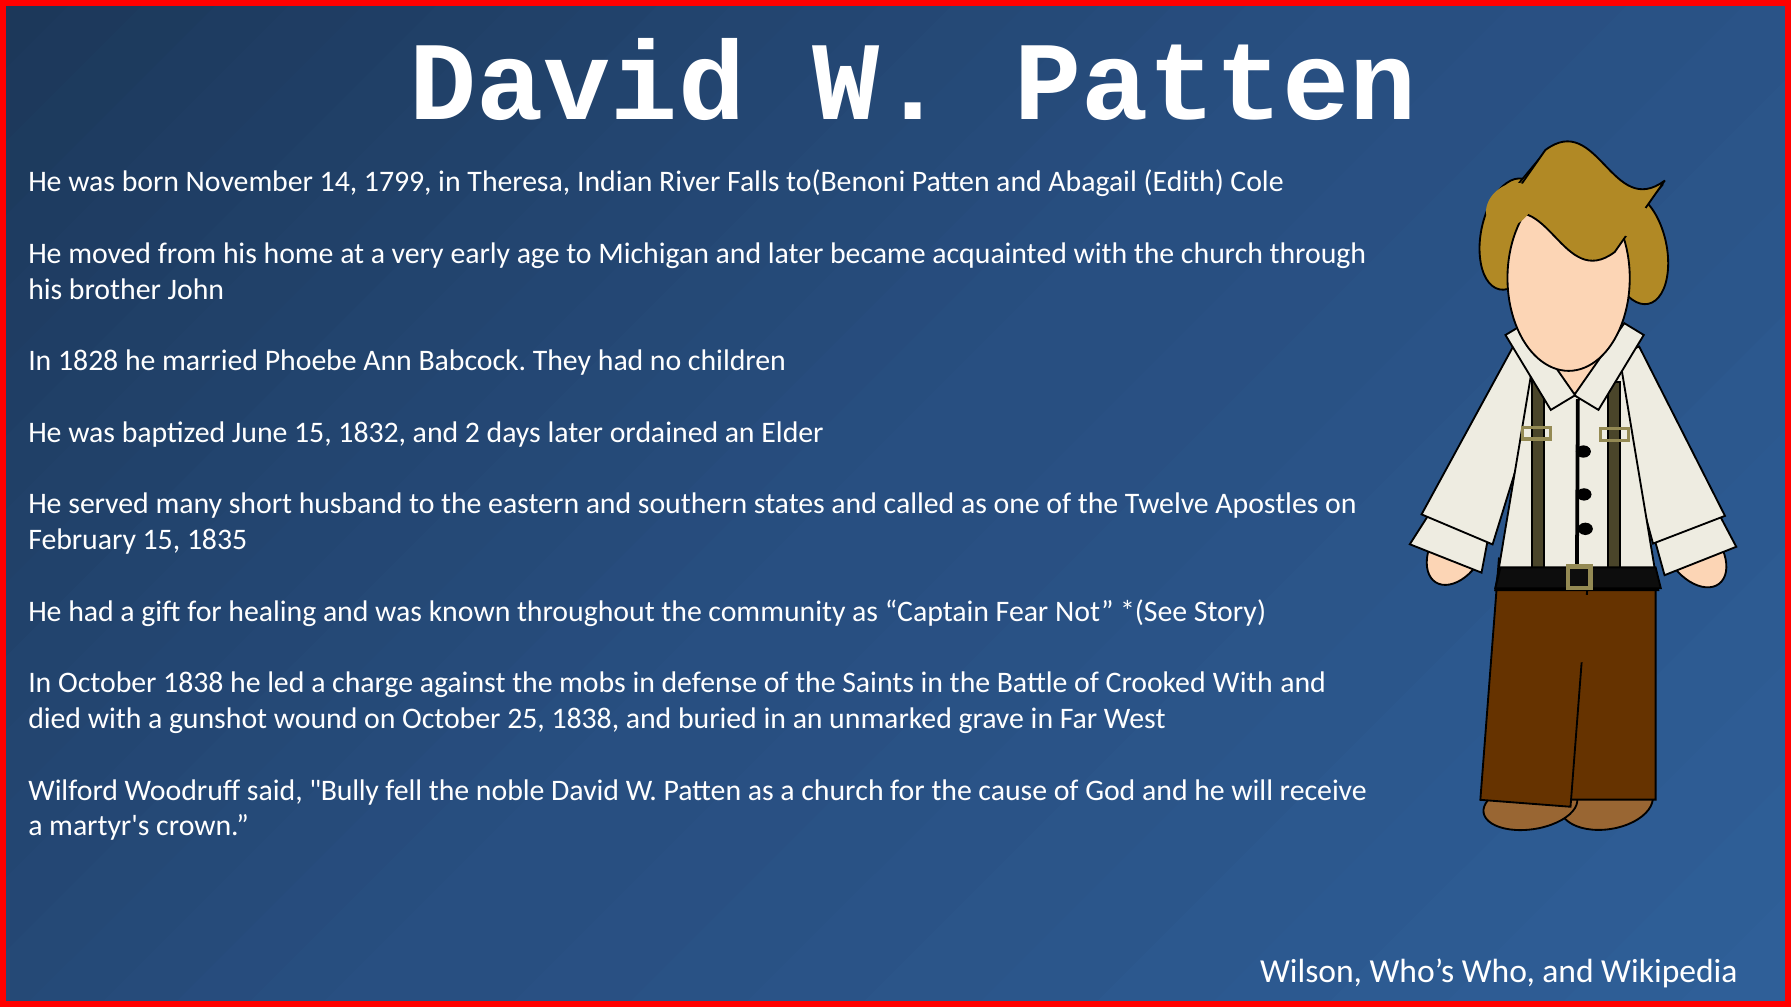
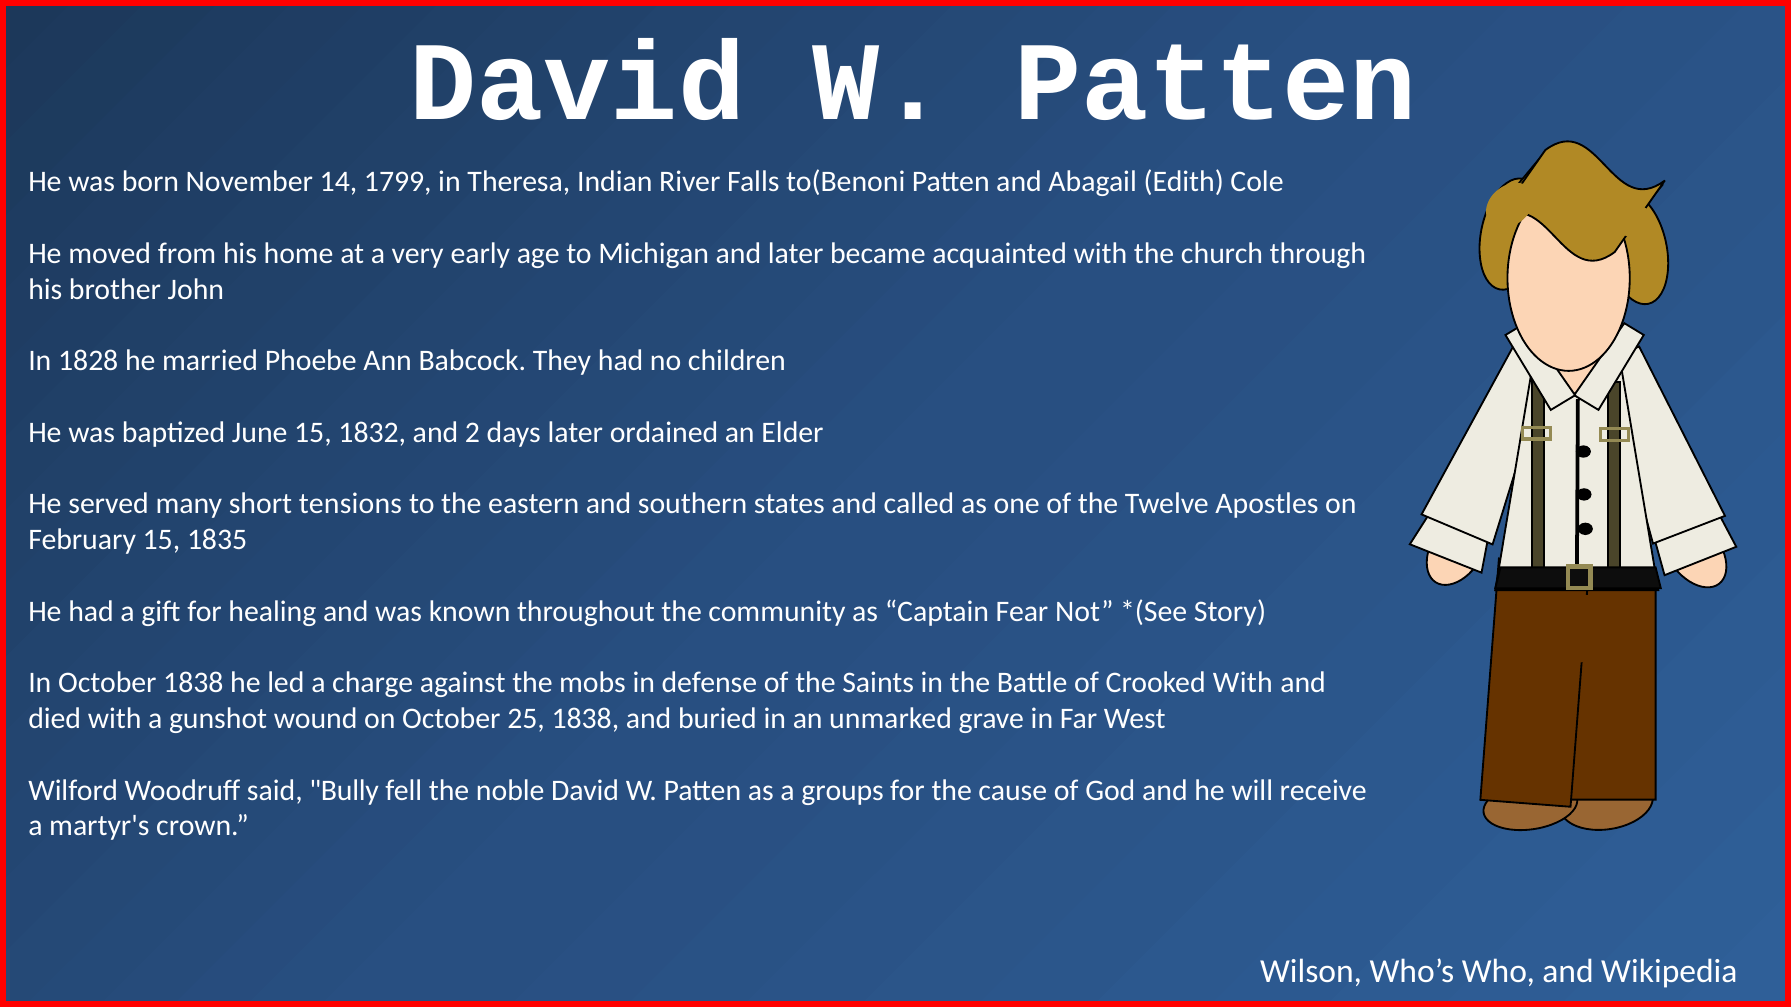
husband: husband -> tensions
a church: church -> groups
